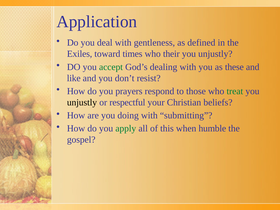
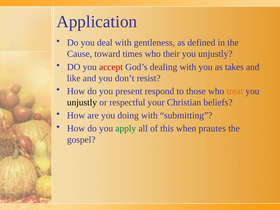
Exiles: Exiles -> Cause
accept colour: green -> red
these: these -> takes
prayers: prayers -> present
treat colour: green -> orange
humble: humble -> prautes
